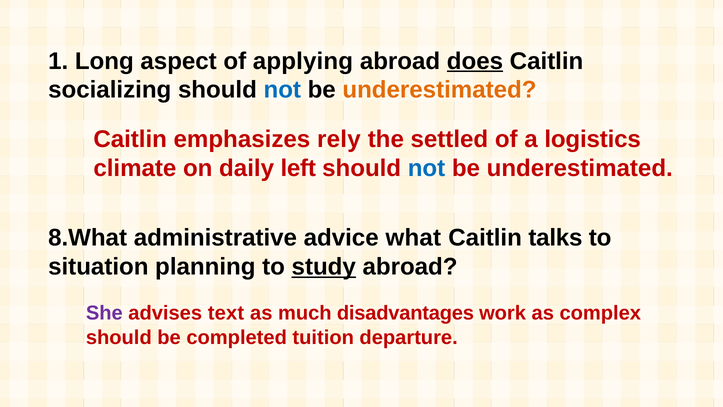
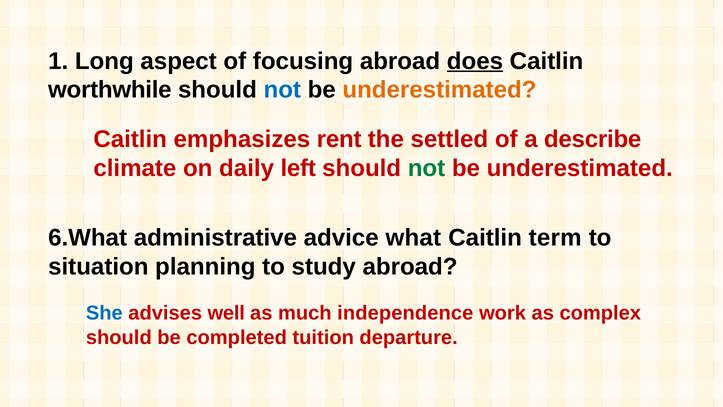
applying: applying -> focusing
socializing: socializing -> worthwhile
rely: rely -> rent
logistics: logistics -> describe
not at (426, 168) colour: blue -> green
8.What: 8.What -> 6.What
talks: talks -> term
study underline: present -> none
She colour: purple -> blue
text: text -> well
disadvantages: disadvantages -> independence
